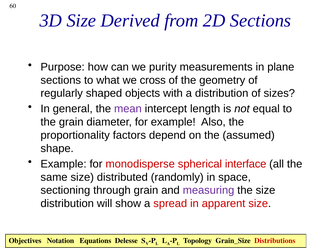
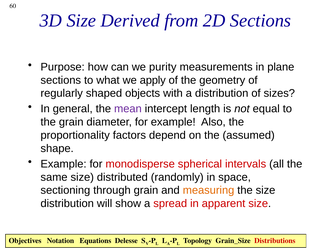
cross: cross -> apply
interface: interface -> intervals
measuring colour: purple -> orange
